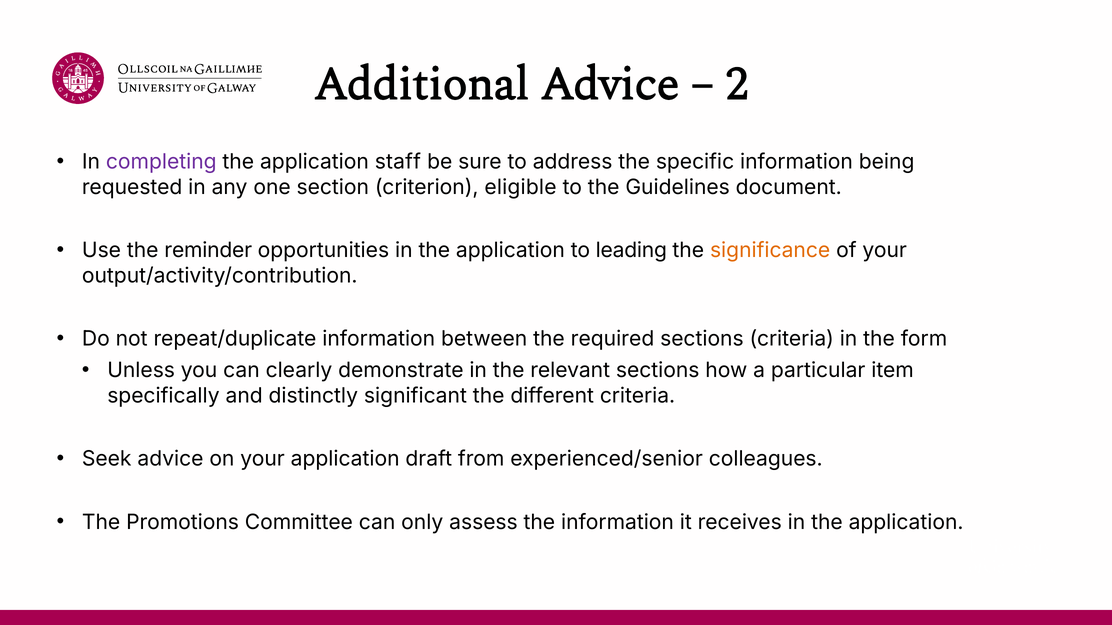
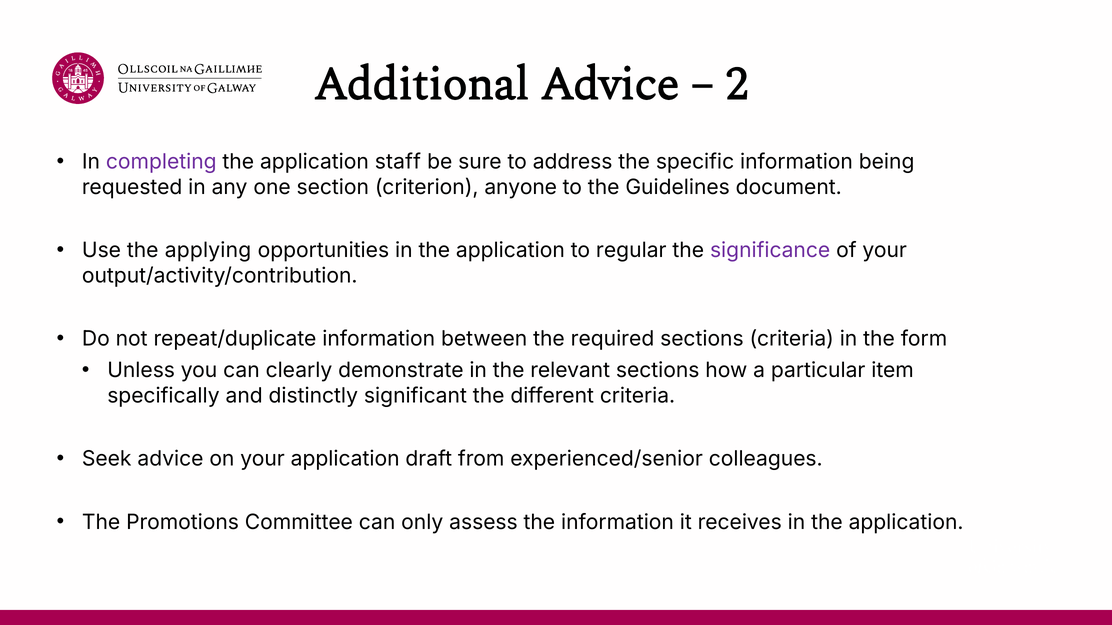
eligible: eligible -> anyone
reminder: reminder -> applying
leading: leading -> regular
significance colour: orange -> purple
